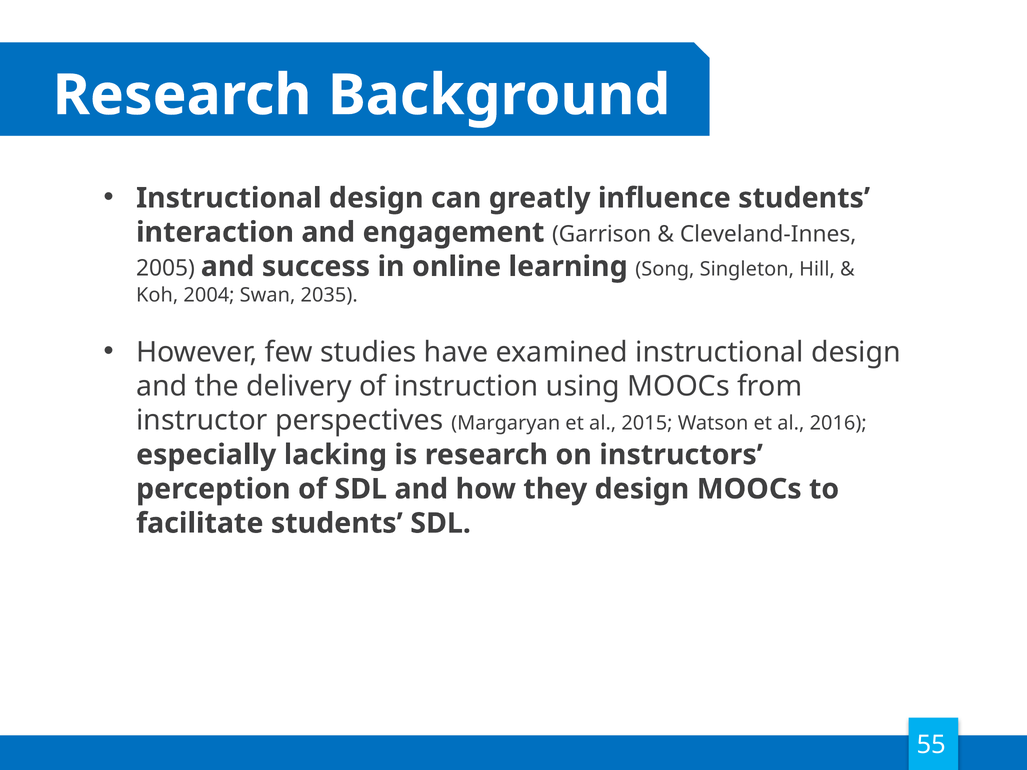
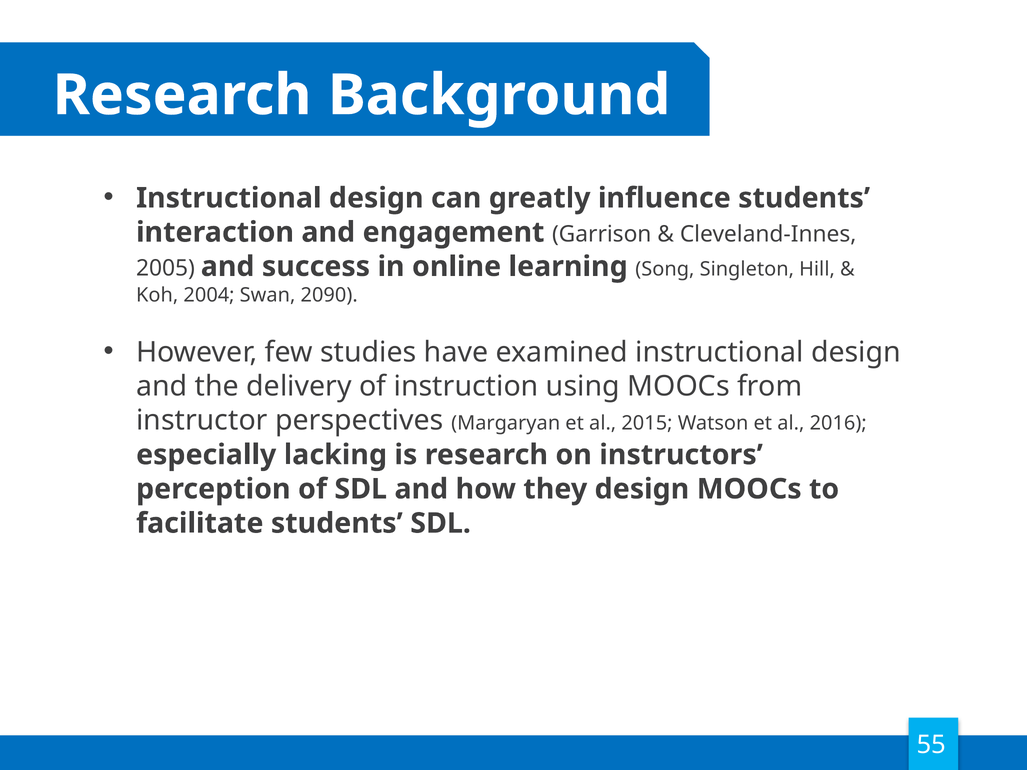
2035: 2035 -> 2090
